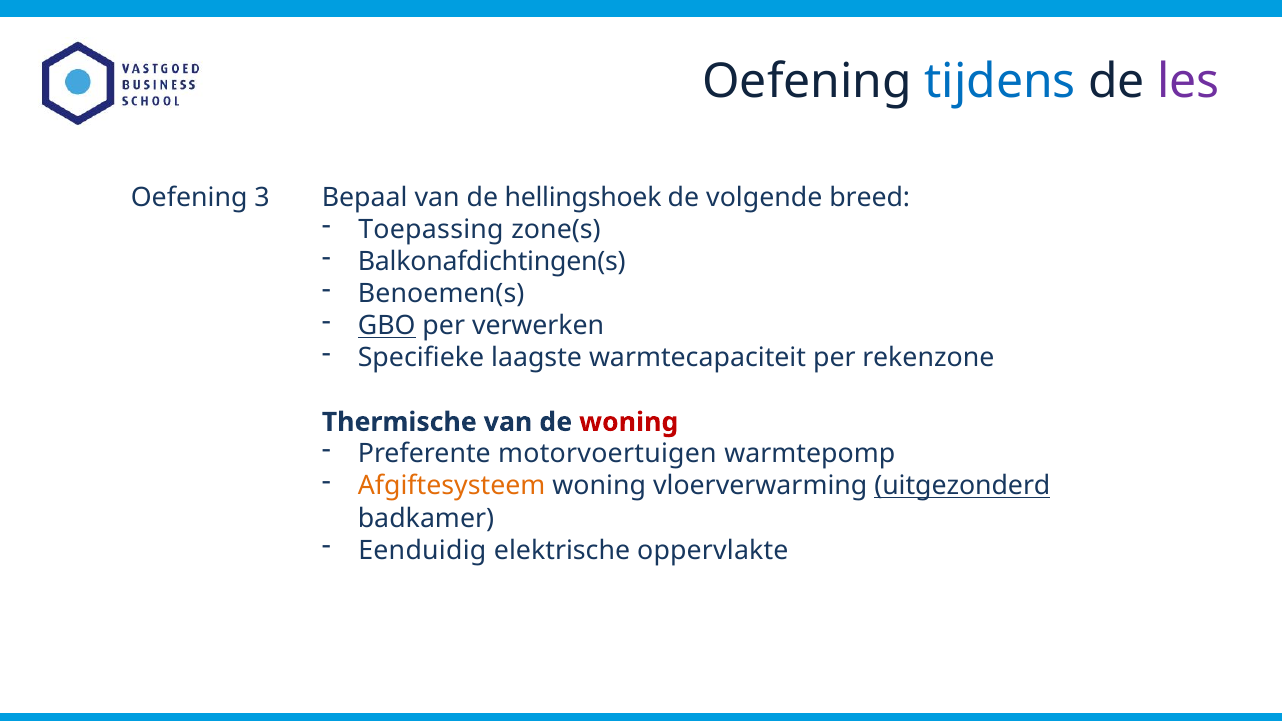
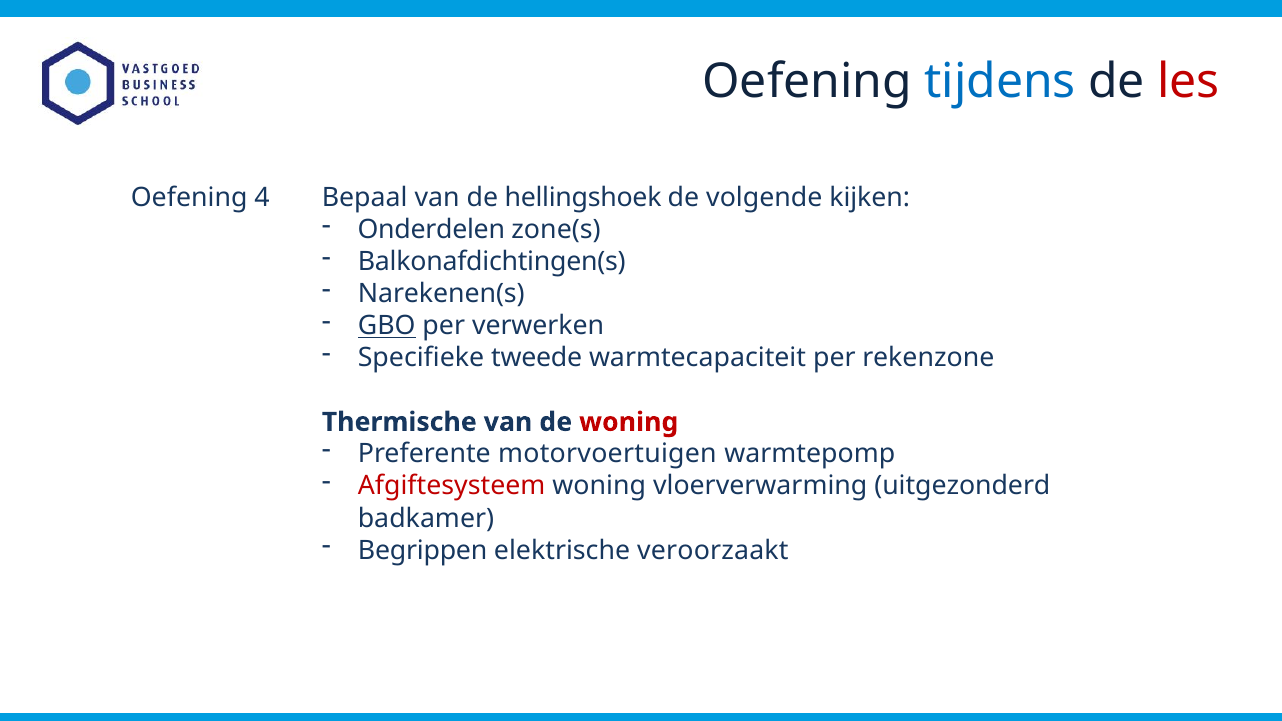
les colour: purple -> red
3: 3 -> 4
breed: breed -> kijken
Toepassing: Toepassing -> Onderdelen
Benoemen(s: Benoemen(s -> Narekenen(s
laagste: laagste -> tweede
Afgiftesysteem colour: orange -> red
uitgezonderd underline: present -> none
Eenduidig: Eenduidig -> Begrippen
oppervlakte: oppervlakte -> veroorzaakt
